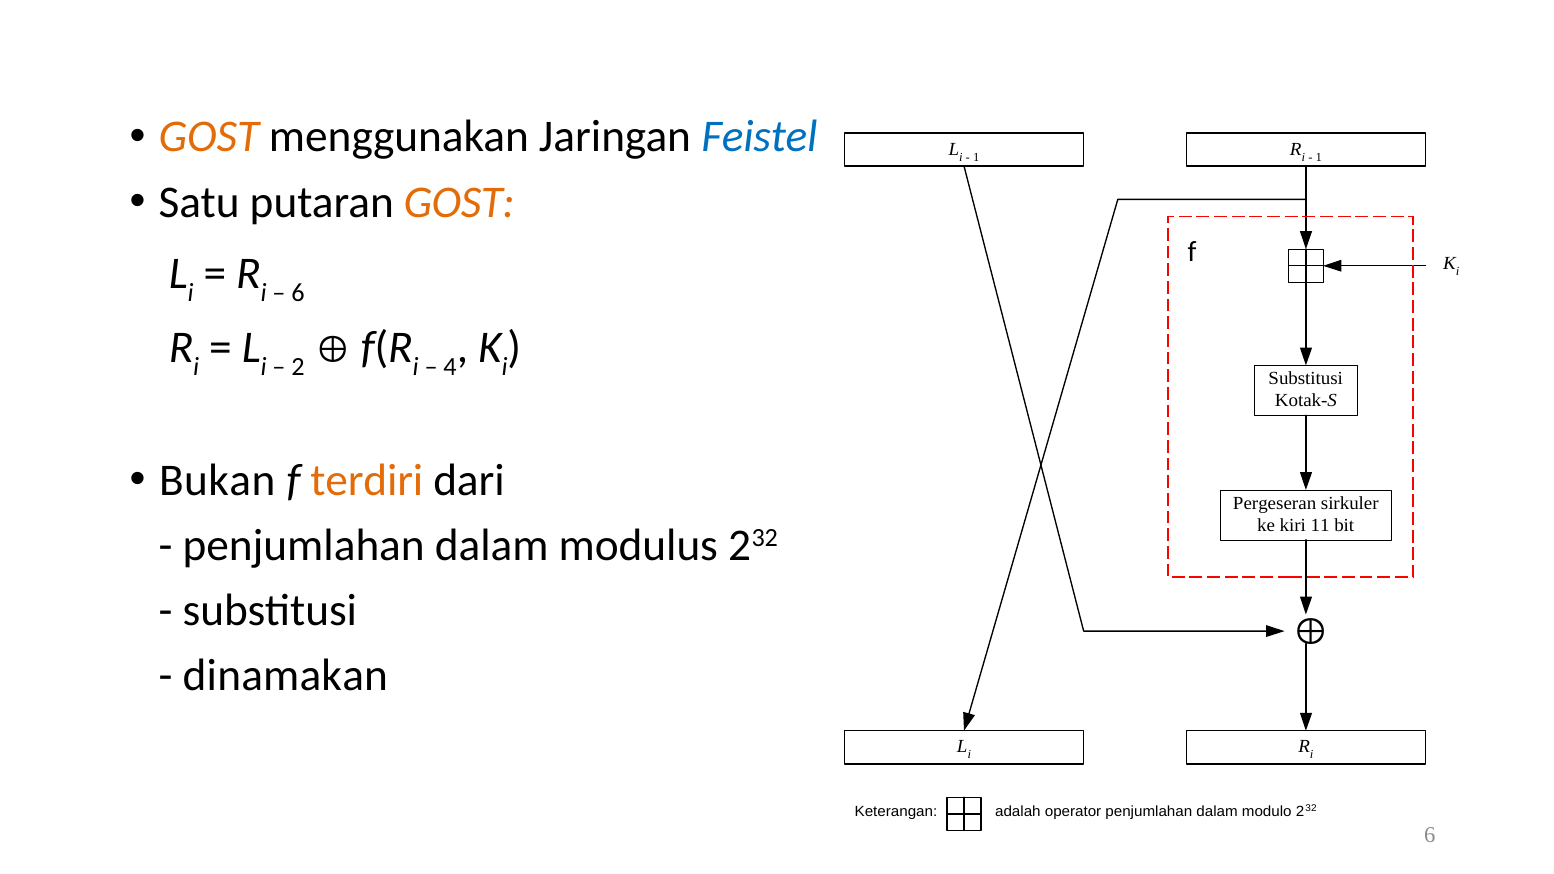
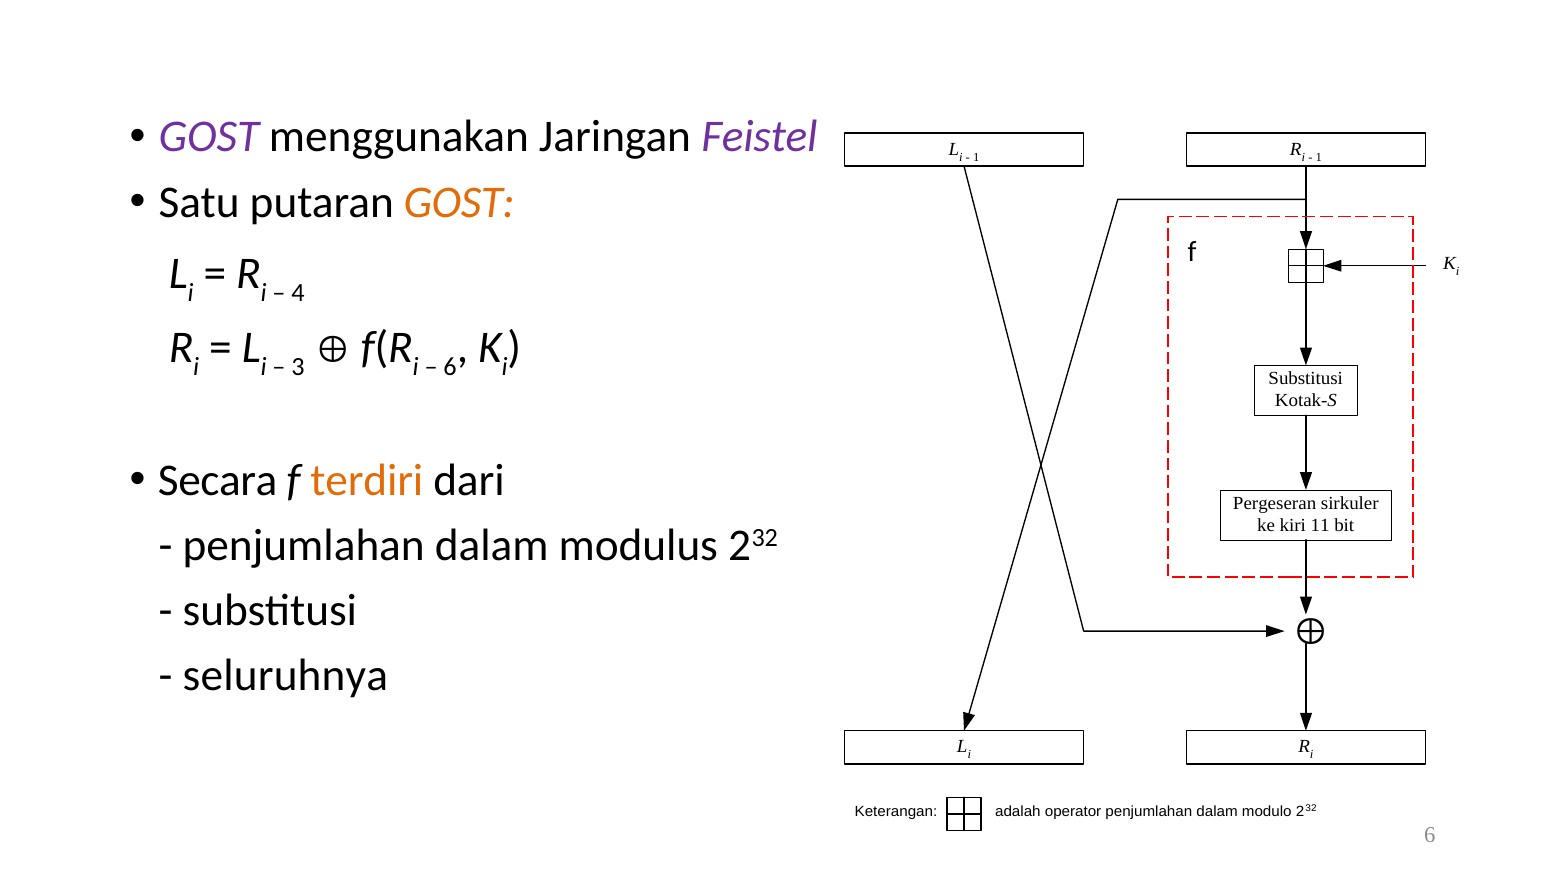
GOST at (209, 137) colour: orange -> purple
Feistel colour: blue -> purple
6 at (298, 293): 6 -> 4
2: 2 -> 3
4 at (450, 367): 4 -> 6
Bukan: Bukan -> Secara
dinamakan: dinamakan -> seluruhnya
